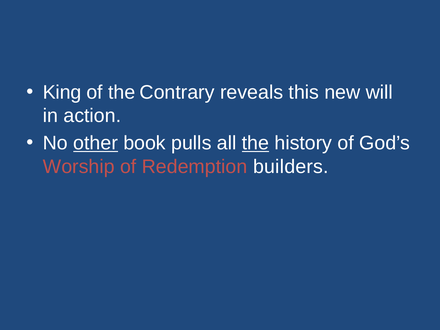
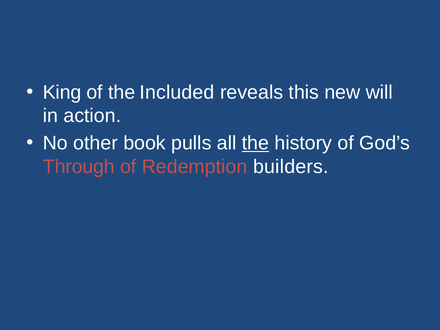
Contrary: Contrary -> Included
other underline: present -> none
Worship: Worship -> Through
